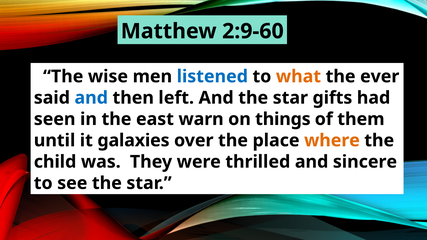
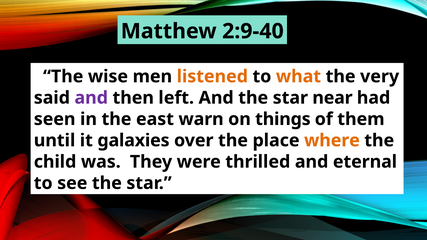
2:9-60: 2:9-60 -> 2:9-40
listened colour: blue -> orange
ever: ever -> very
and at (91, 98) colour: blue -> purple
gifts: gifts -> near
sincere: sincere -> eternal
